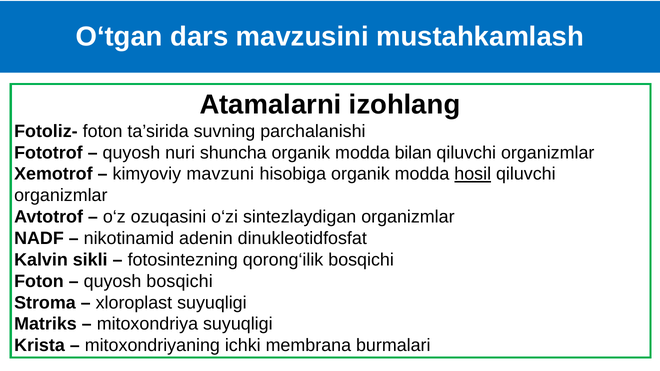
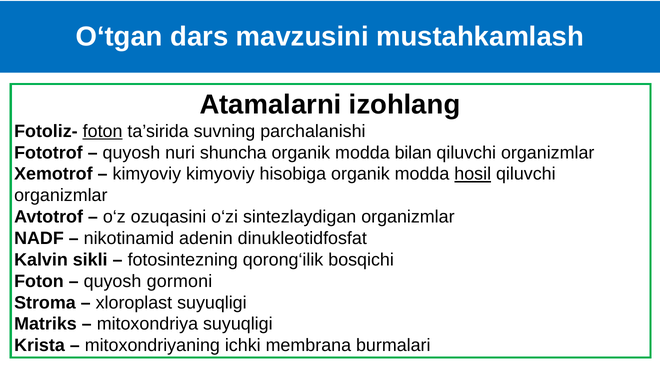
foton at (103, 131) underline: none -> present
kimyoviy mavzuni: mavzuni -> kimyoviy
quyosh bosqichi: bosqichi -> gormoni
